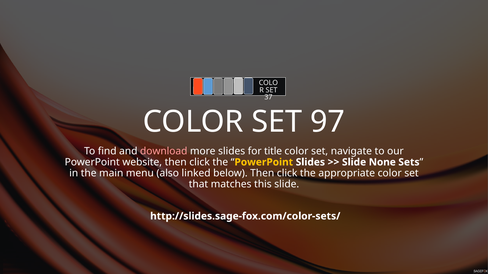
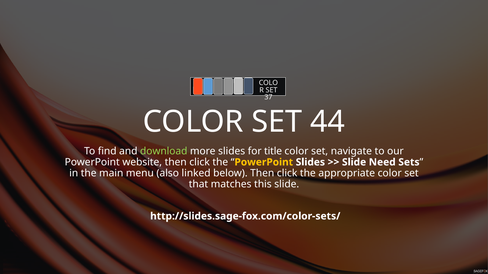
97: 97 -> 44
download colour: pink -> light green
None: None -> Need
